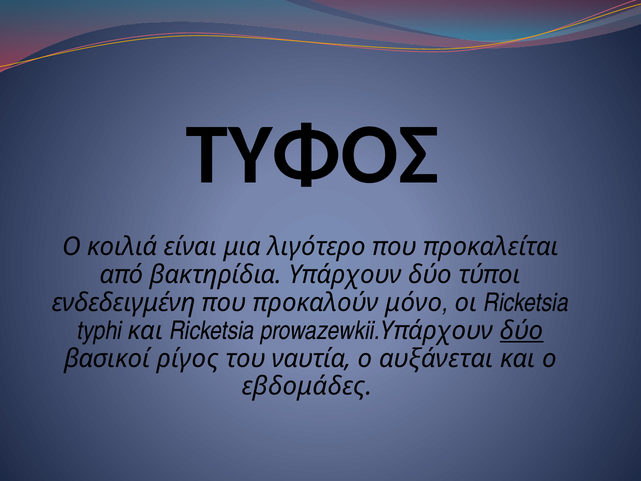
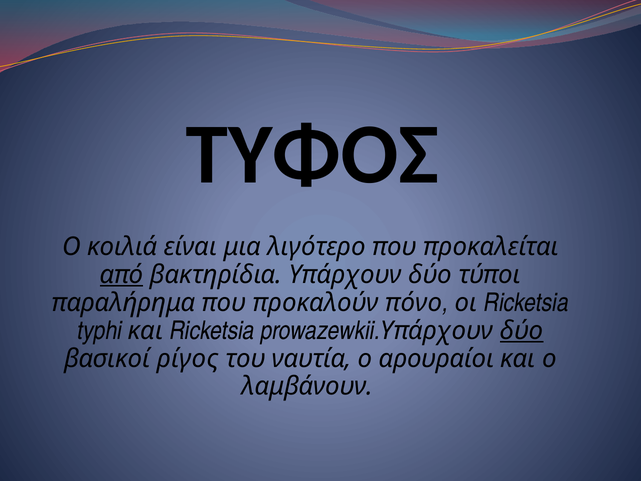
από underline: none -> present
ενδεδειγμένη: ενδεδειγμένη -> παραλήρημα
μόνο: μόνο -> πόνο
αυξάνεται: αυξάνεται -> αρουραίοι
εβδομάδες: εβδομάδες -> λαμβάνουν
